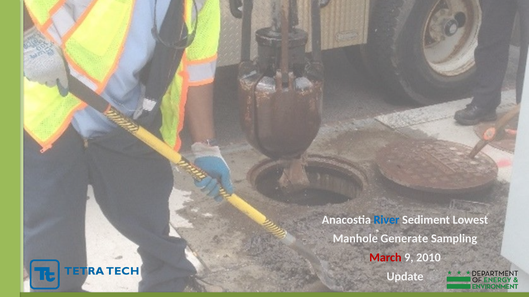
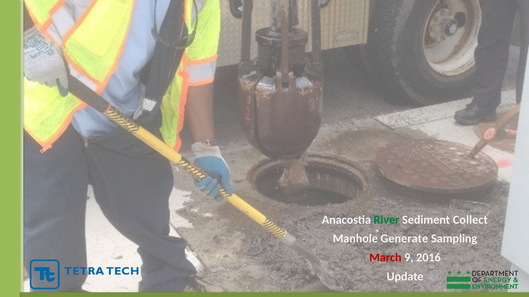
River colour: blue -> green
Lowest: Lowest -> Collect
2010: 2010 -> 2016
